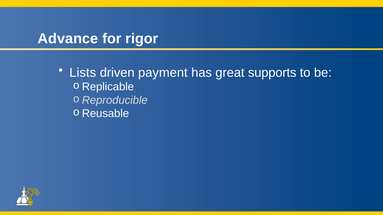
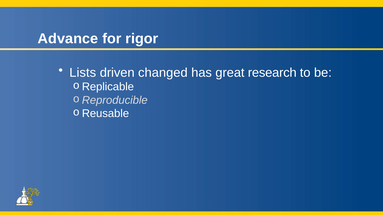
payment: payment -> changed
supports: supports -> research
